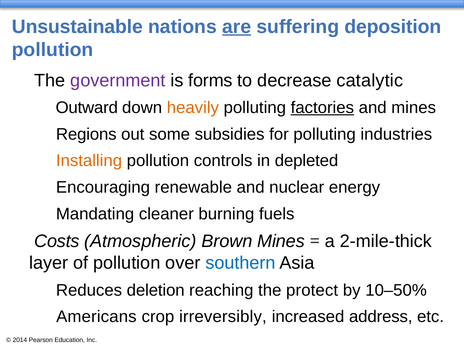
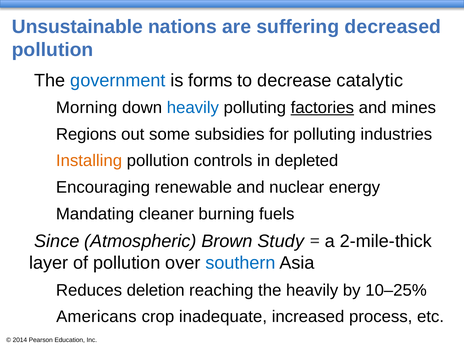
are underline: present -> none
deposition: deposition -> decreased
government colour: purple -> blue
Outward: Outward -> Morning
heavily at (193, 108) colour: orange -> blue
Costs: Costs -> Since
Brown Mines: Mines -> Study
the protect: protect -> heavily
10–50%: 10–50% -> 10–25%
irreversibly: irreversibly -> inadequate
address: address -> process
